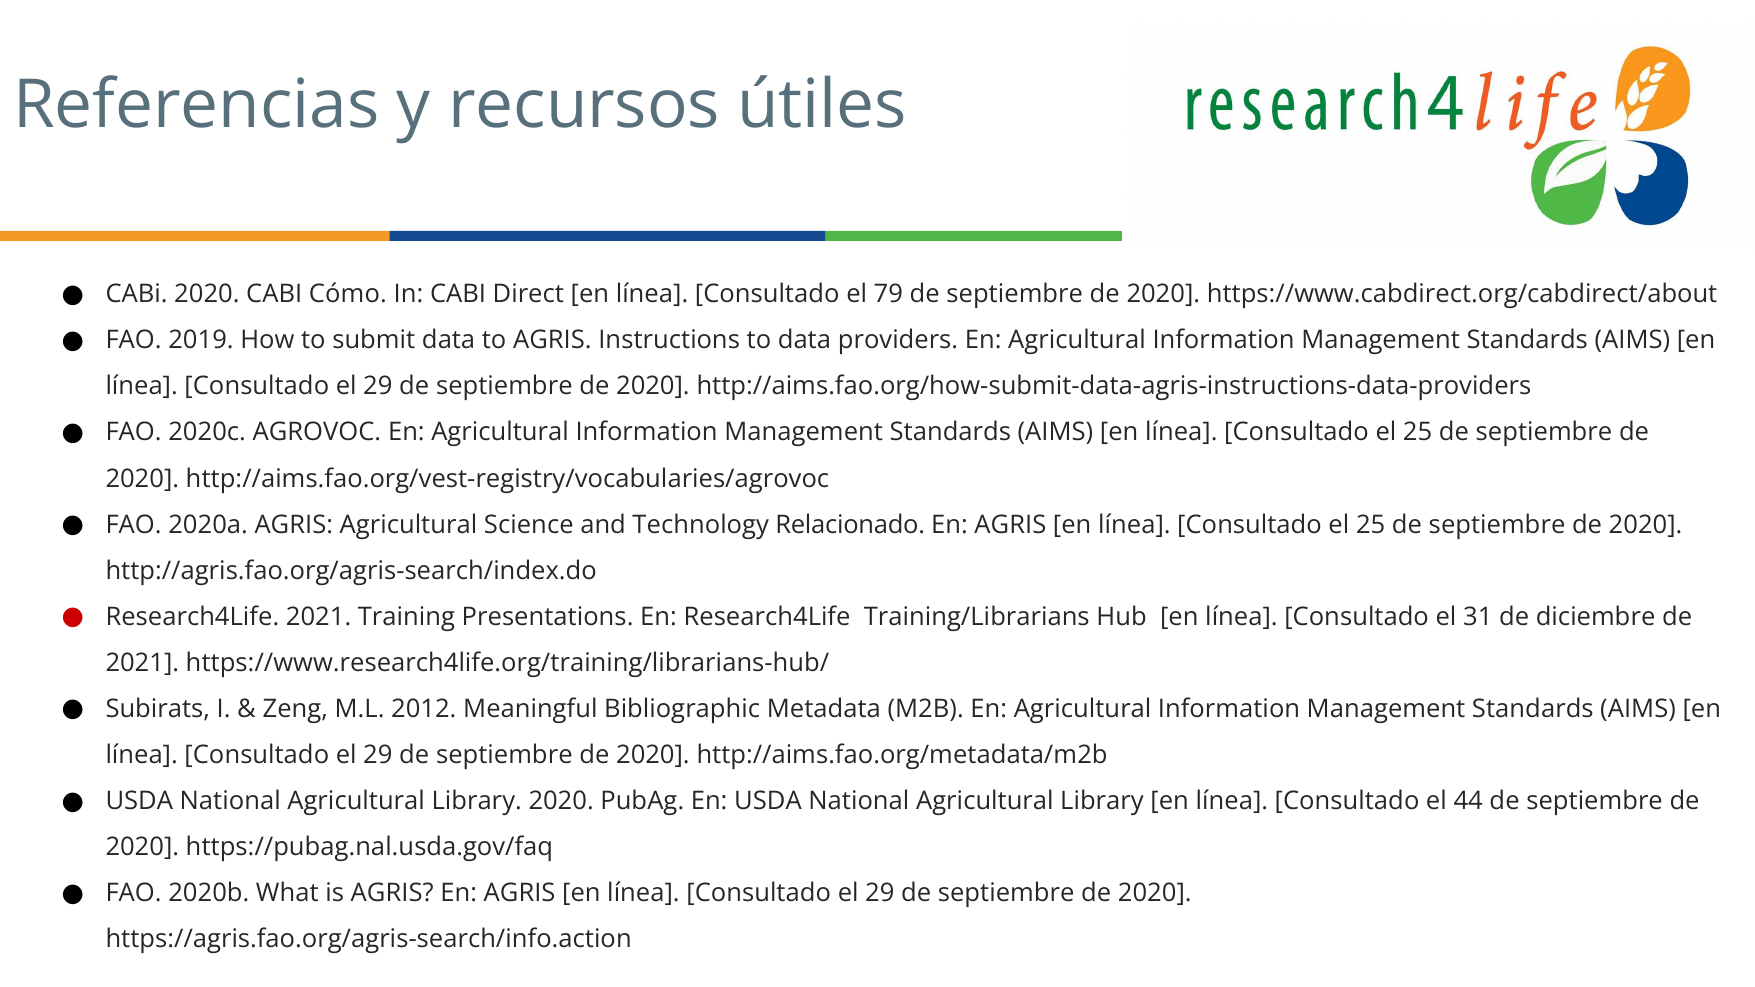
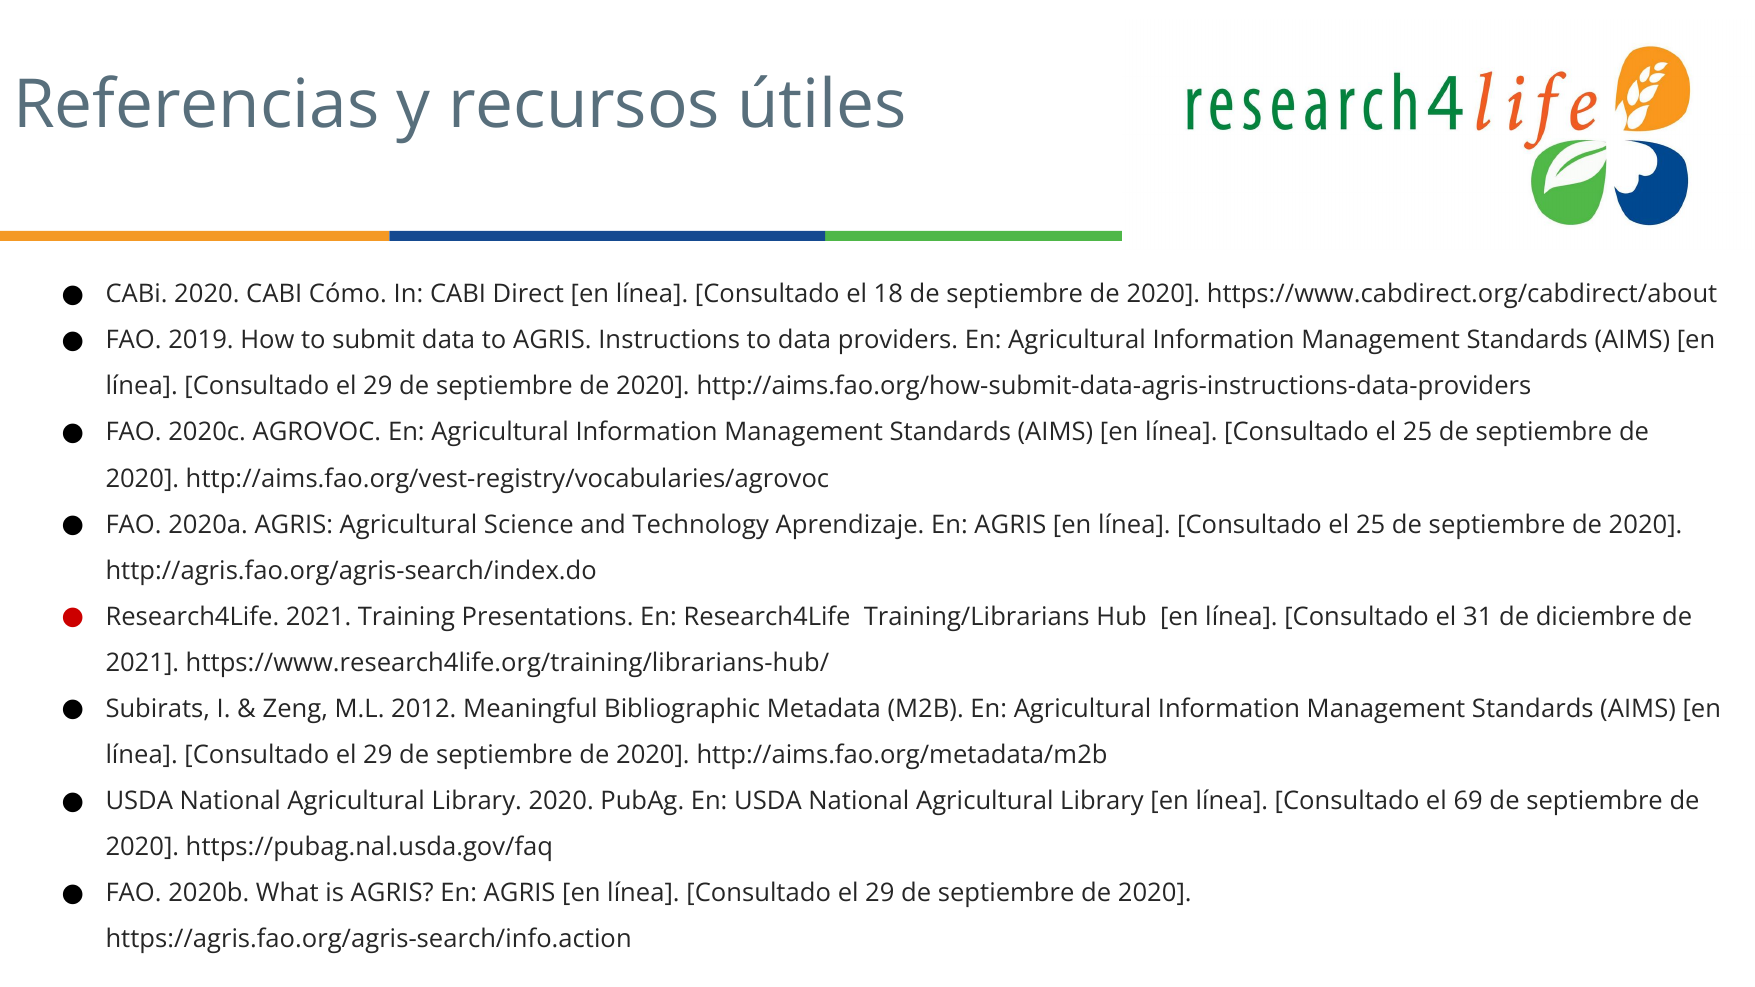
79: 79 -> 18
Relacionado: Relacionado -> Aprendizaje
44: 44 -> 69
